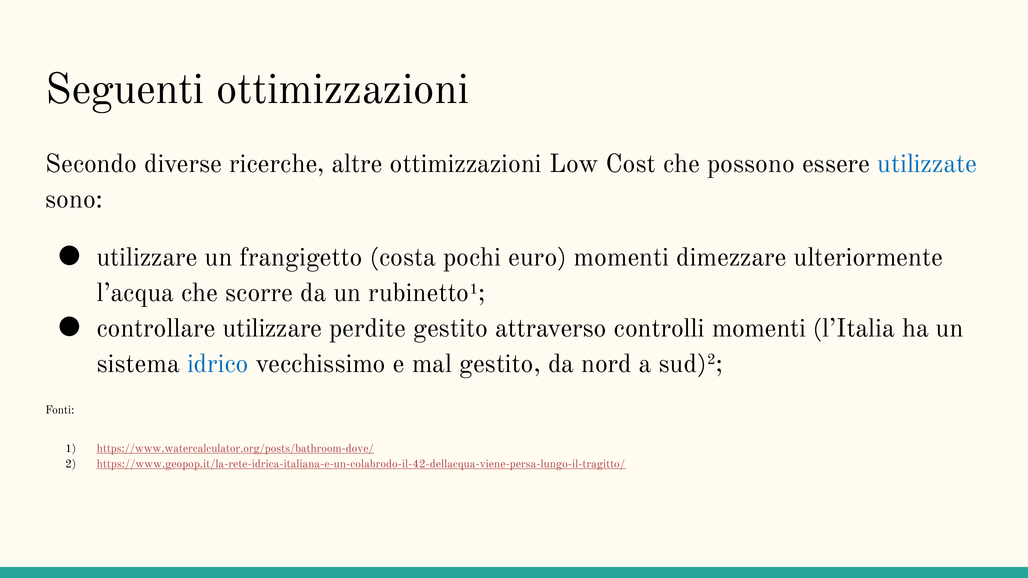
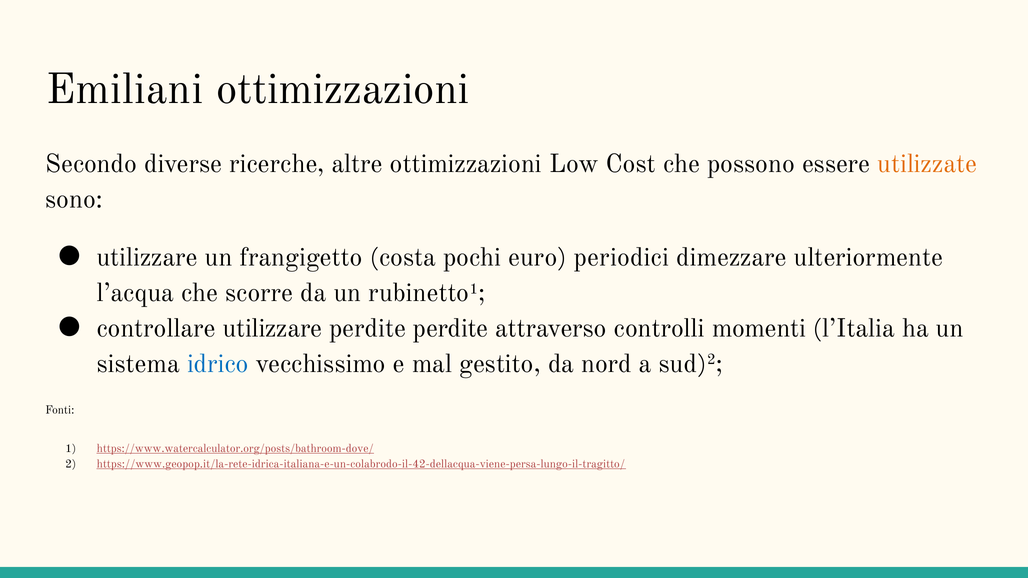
Seguenti: Seguenti -> Emiliani
utilizzate colour: blue -> orange
euro momenti: momenti -> periodici
perdite gestito: gestito -> perdite
